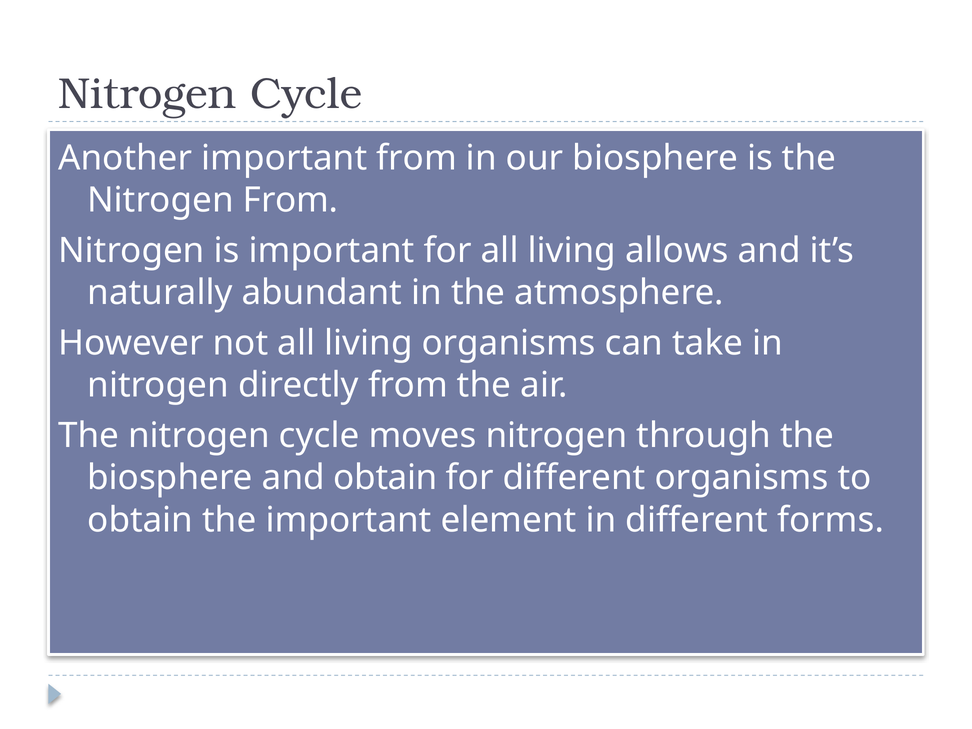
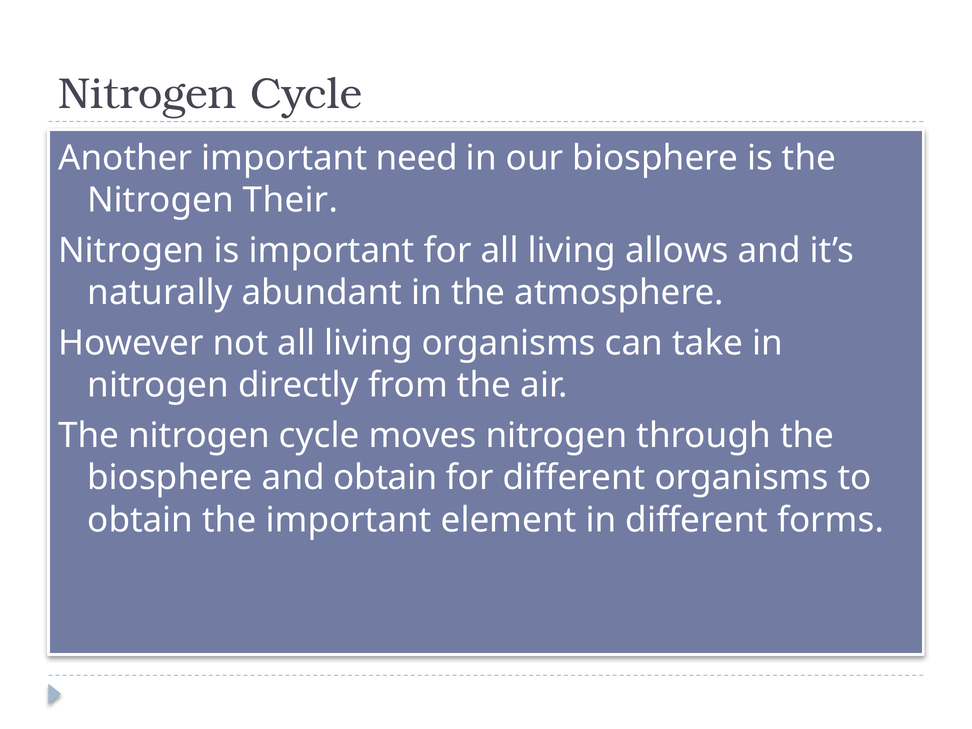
important from: from -> need
Nitrogen From: From -> Their
